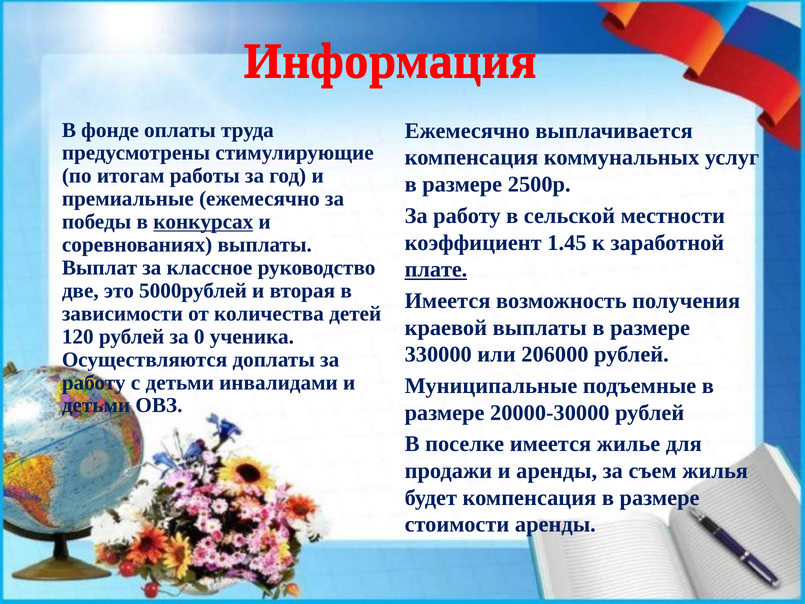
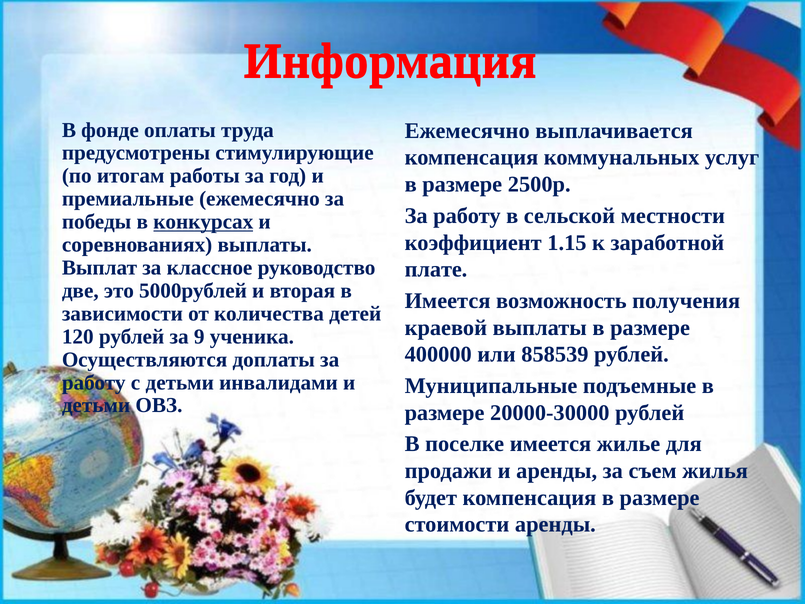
1.45: 1.45 -> 1.15
плате underline: present -> none
0: 0 -> 9
330000: 330000 -> 400000
206000: 206000 -> 858539
